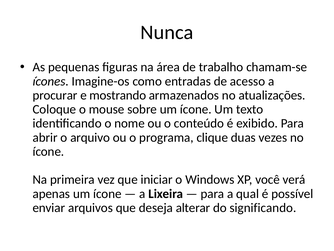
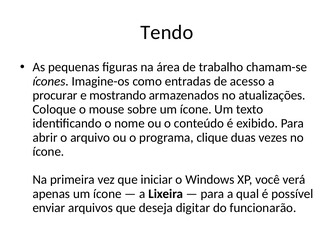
Nunca: Nunca -> Tendo
alterar: alterar -> digitar
significando: significando -> funcionarão
